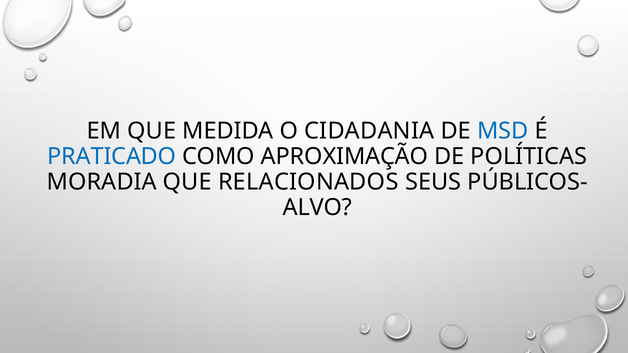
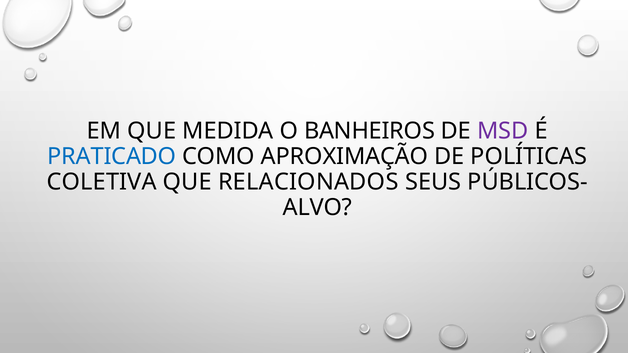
CIDADANIA: CIDADANIA -> BANHEIROS
MSD colour: blue -> purple
MORADIA: MORADIA -> COLETIVA
